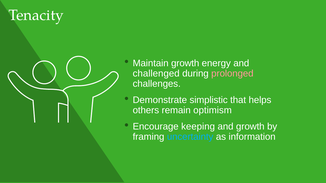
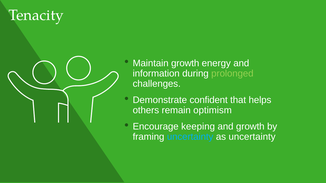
challenged: challenged -> information
prolonged colour: pink -> light green
simplistic: simplistic -> confident
as information: information -> uncertainty
